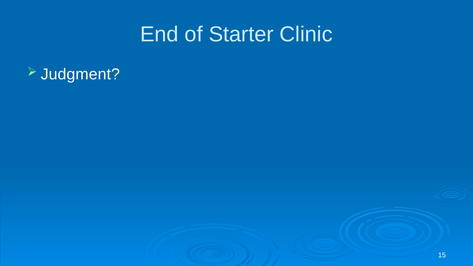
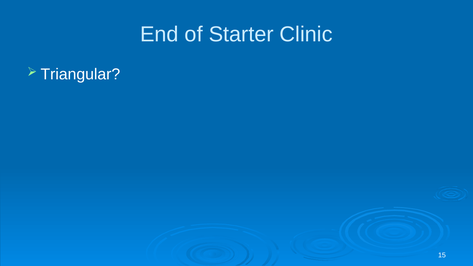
Judgment: Judgment -> Triangular
